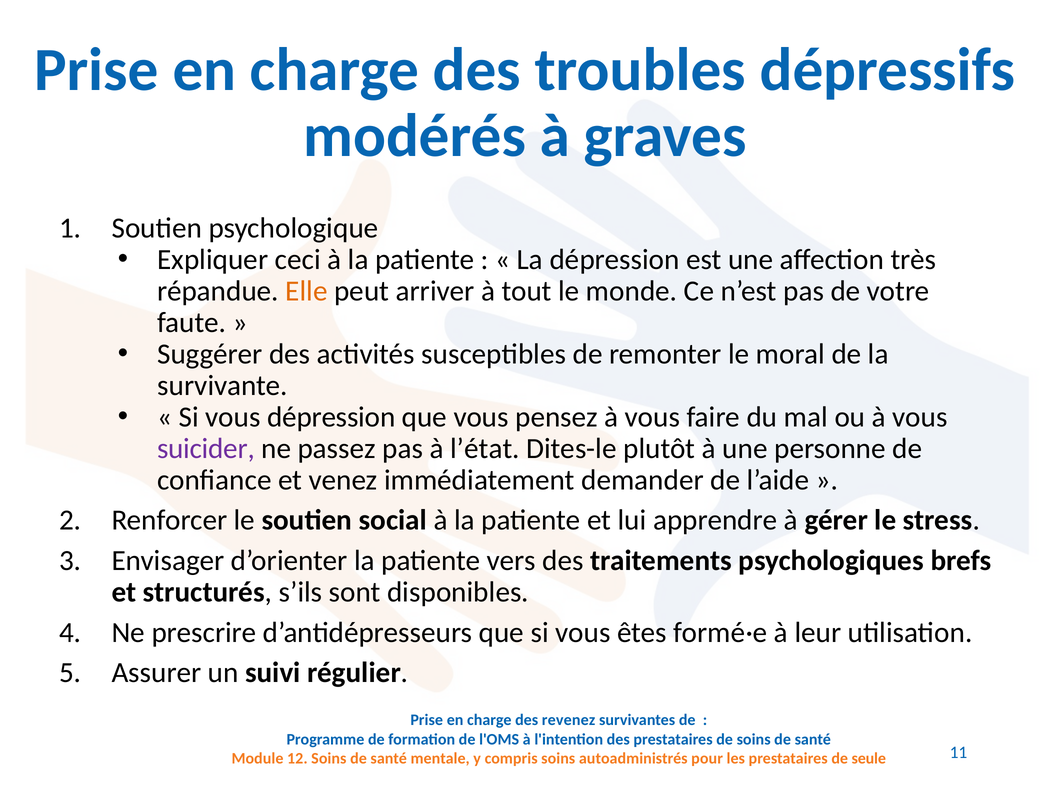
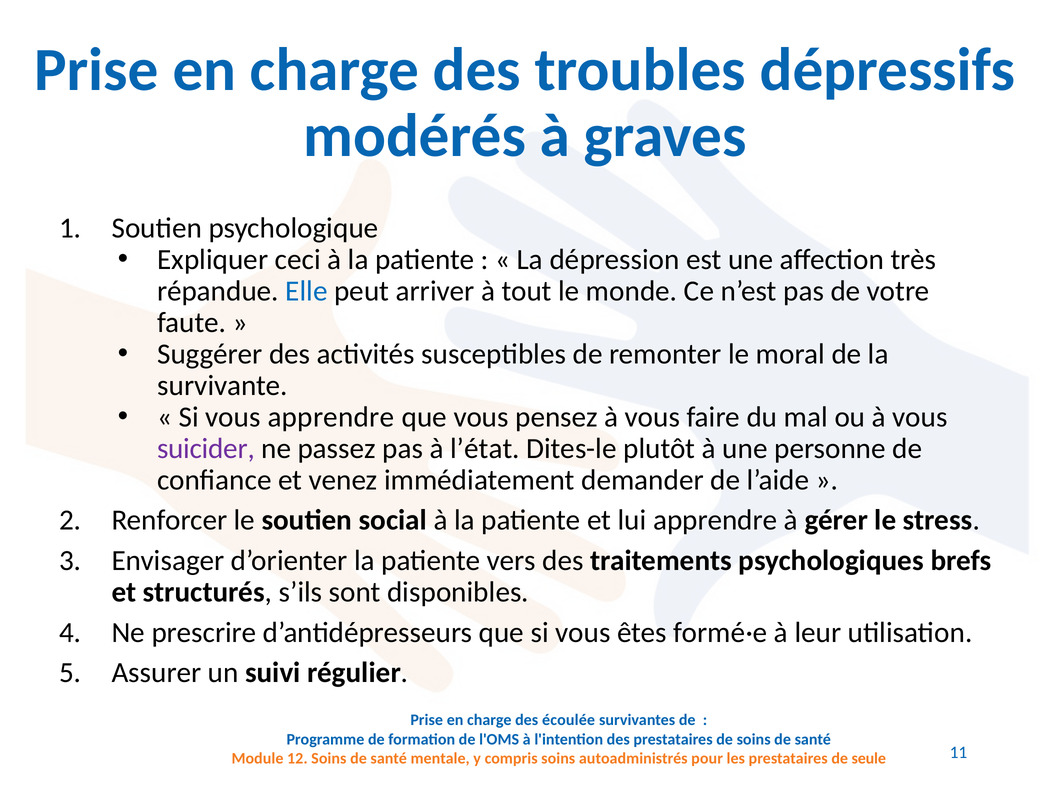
Elle colour: orange -> blue
vous dépression: dépression -> apprendre
revenez: revenez -> écoulée
